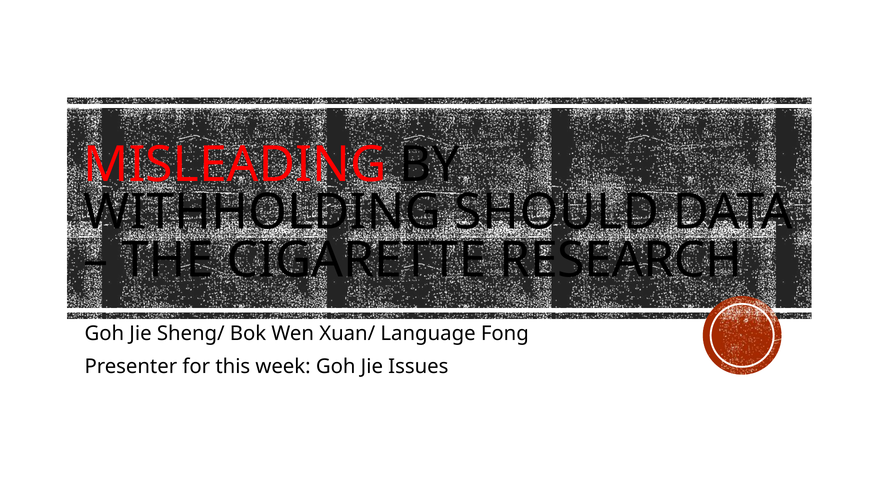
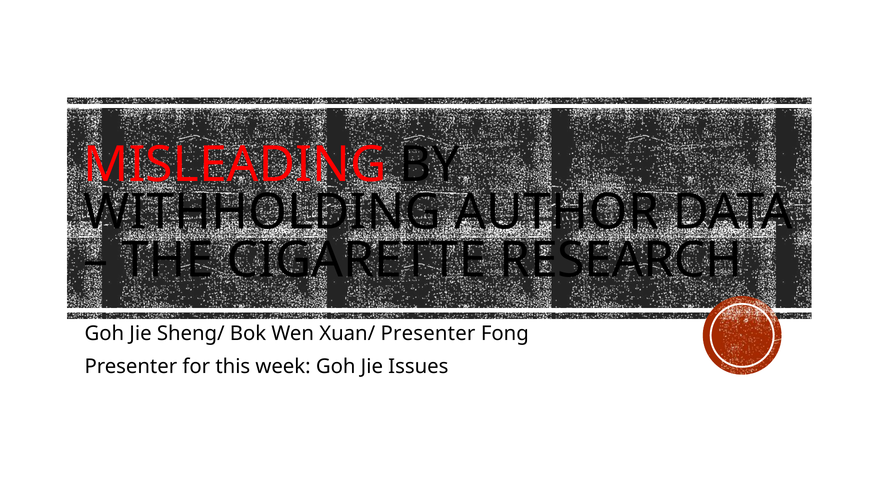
SHOULD: SHOULD -> AUTHOR
Xuan/ Language: Language -> Presenter
